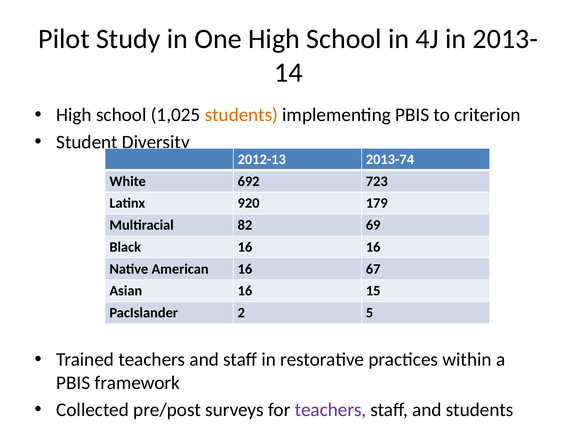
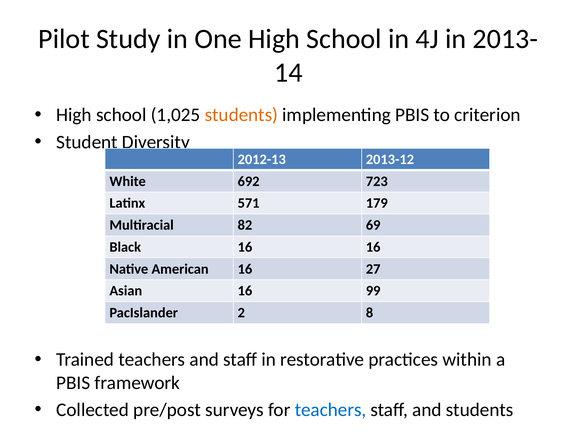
2013-74: 2013-74 -> 2013-12
920: 920 -> 571
67: 67 -> 27
15: 15 -> 99
5: 5 -> 8
teachers at (330, 411) colour: purple -> blue
